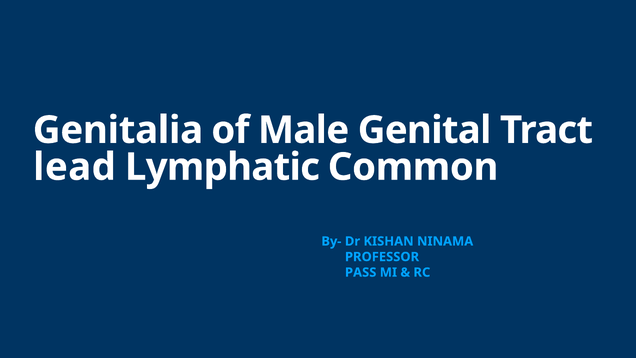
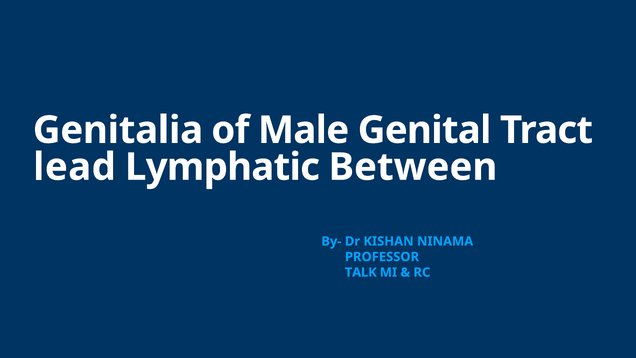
Common: Common -> Between
PASS: PASS -> TALK
